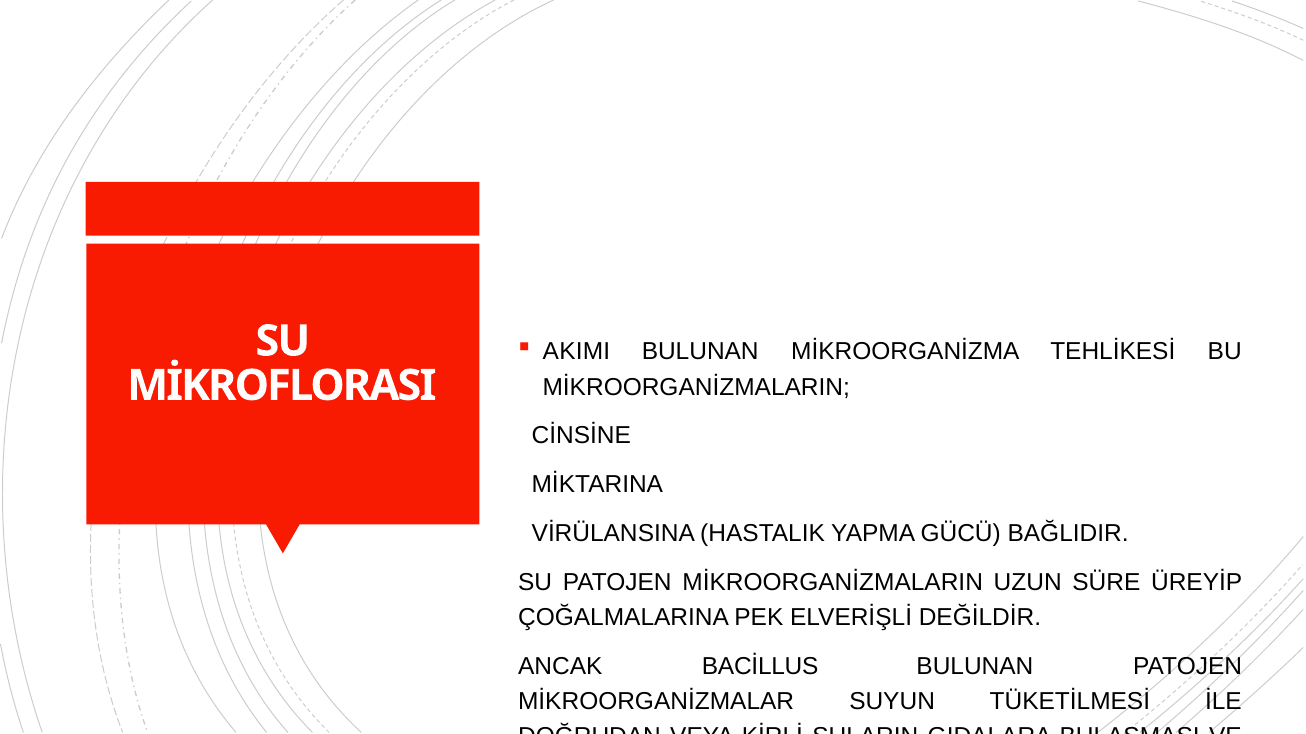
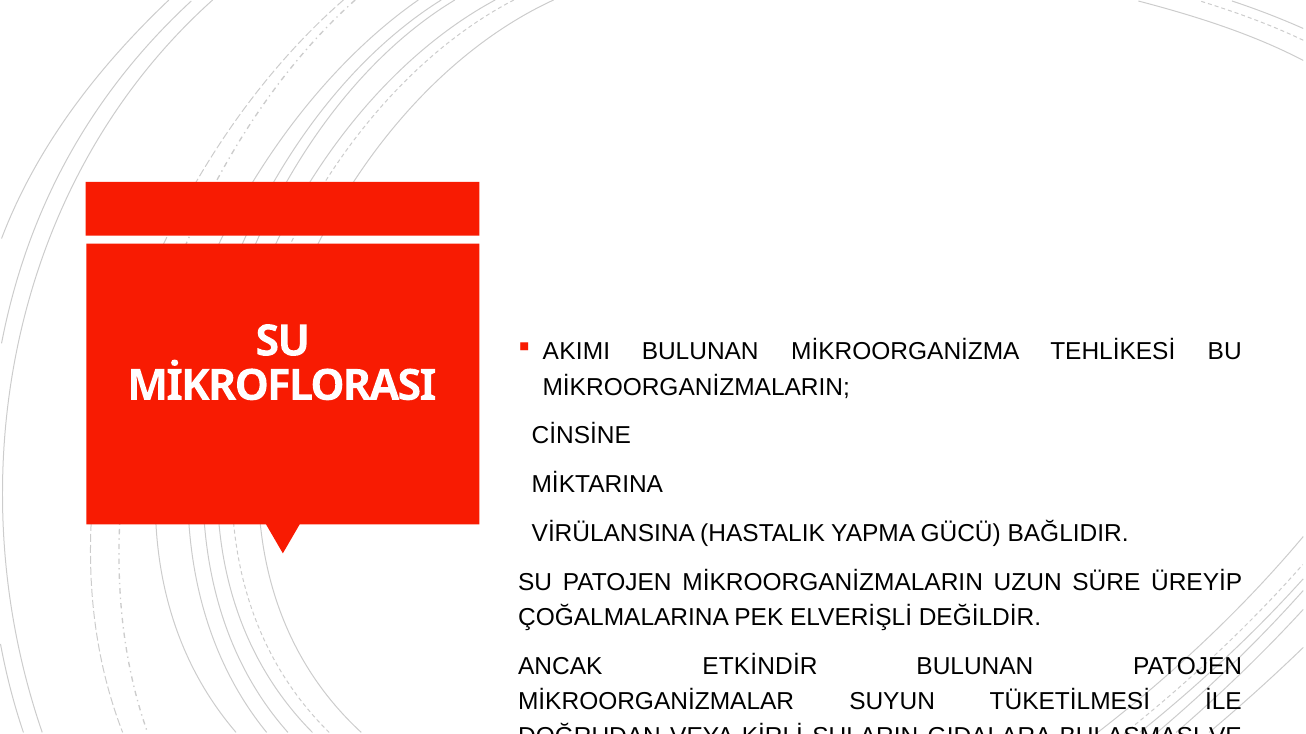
BACİLLUS: BACİLLUS -> ETKİNDİR
